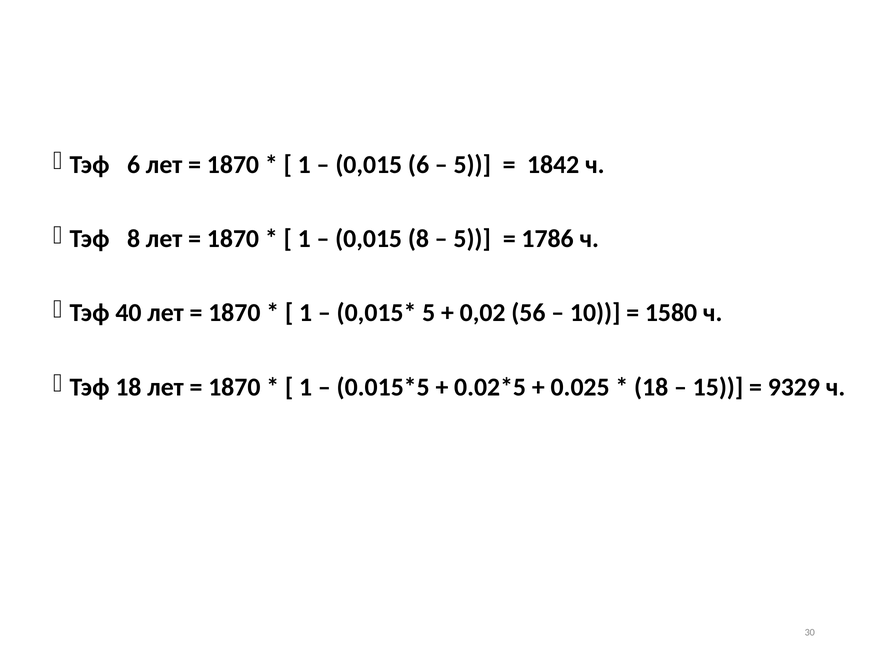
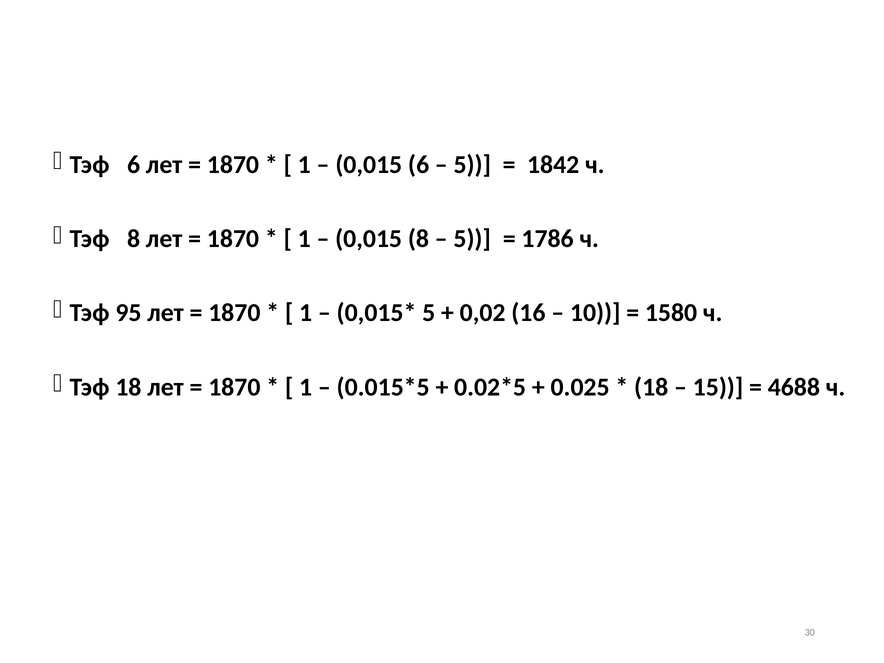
40: 40 -> 95
56: 56 -> 16
9329: 9329 -> 4688
